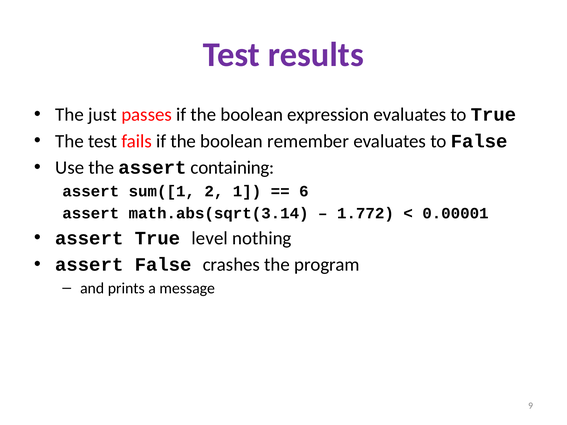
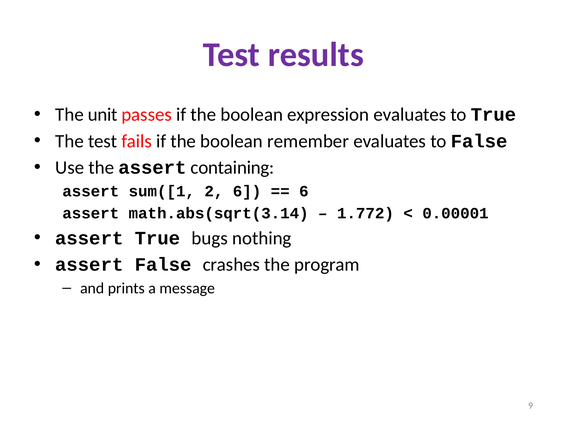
just: just -> unit
2 1: 1 -> 6
level: level -> bugs
